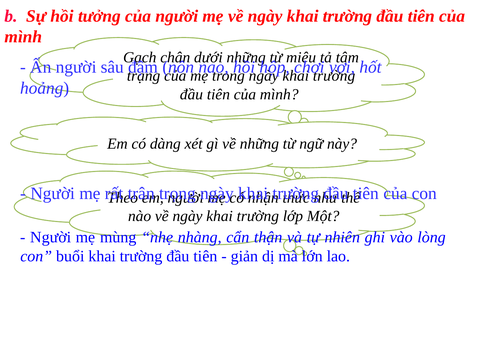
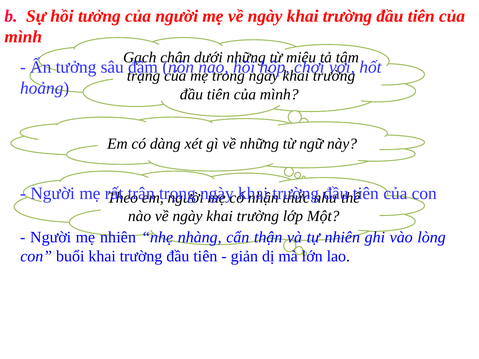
Ấn người: người -> tưởng
mẹ mùng: mùng -> nhiên
